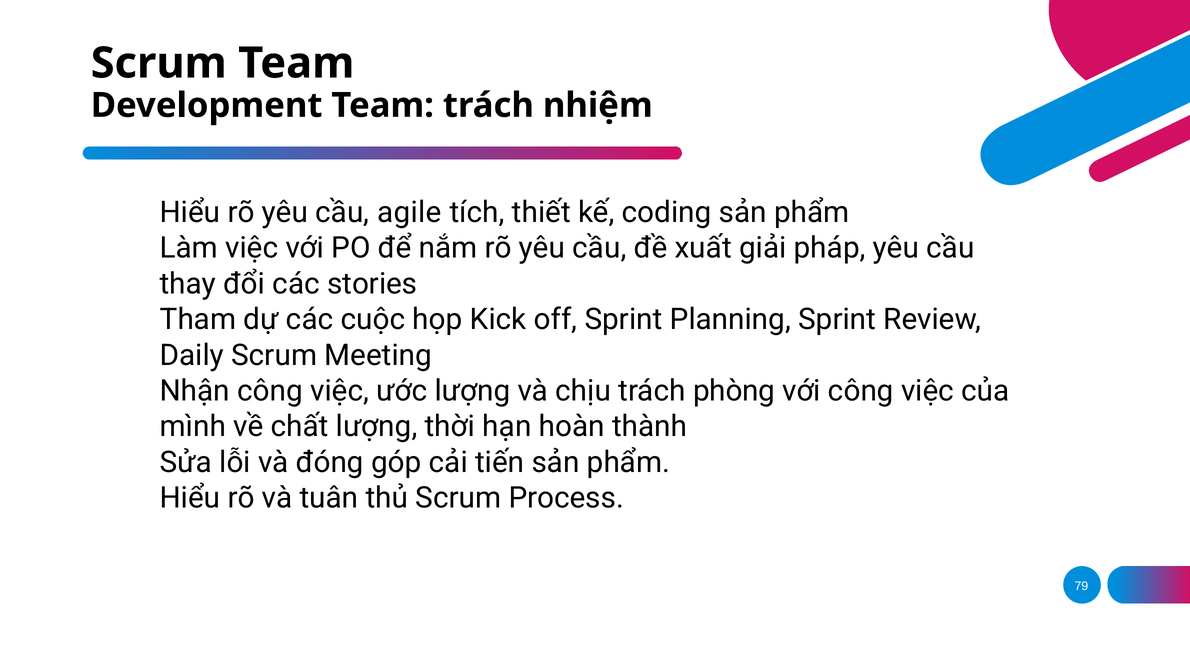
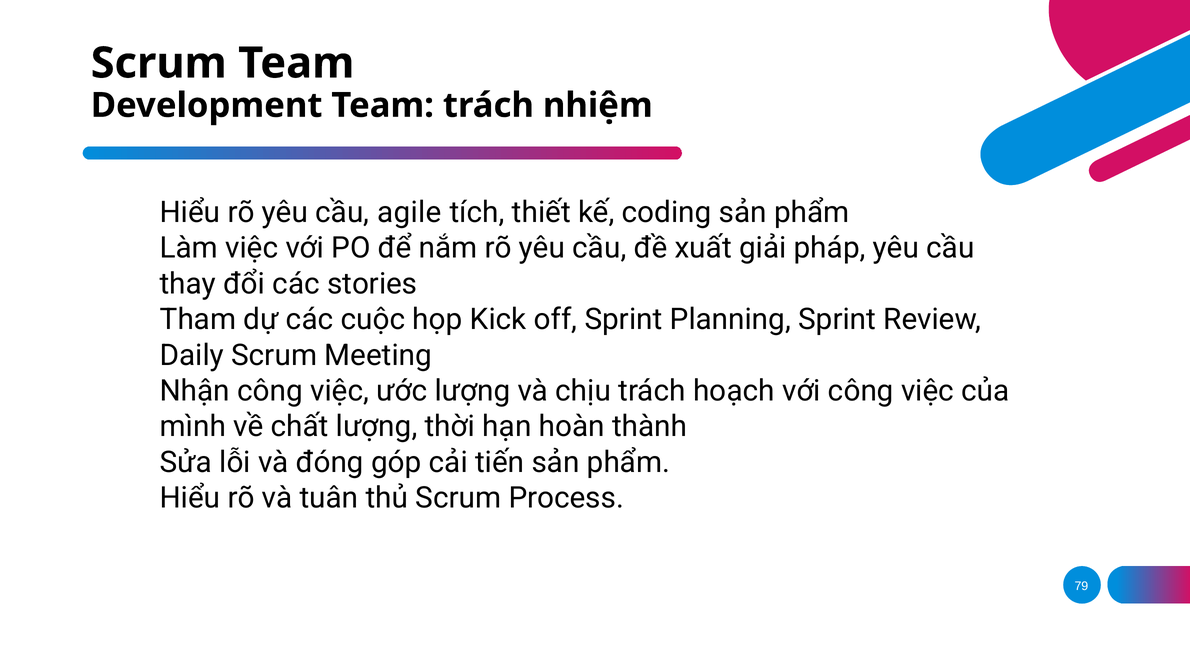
phòng: phòng -> hoạch
